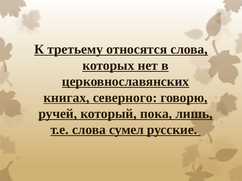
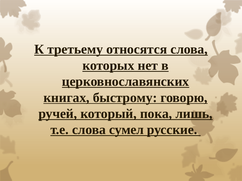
северного: северного -> быстрому
